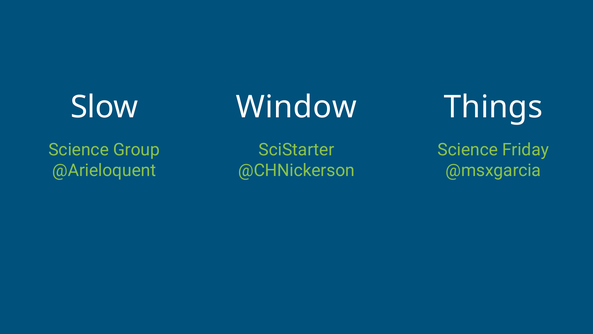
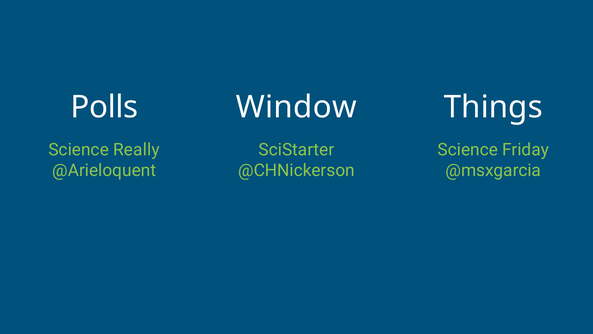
Slow: Slow -> Polls
Group: Group -> Really
